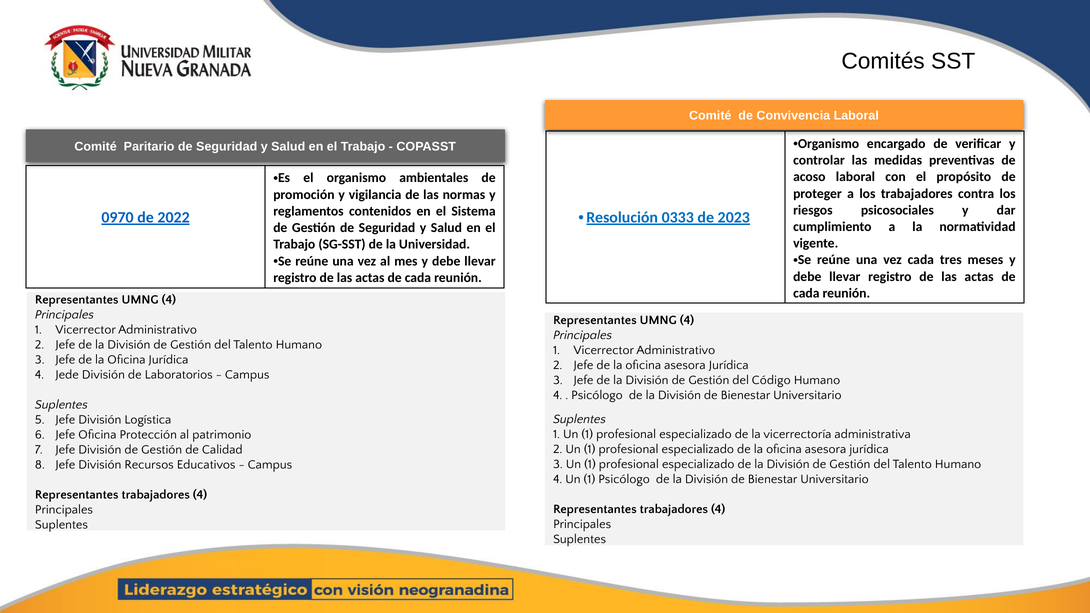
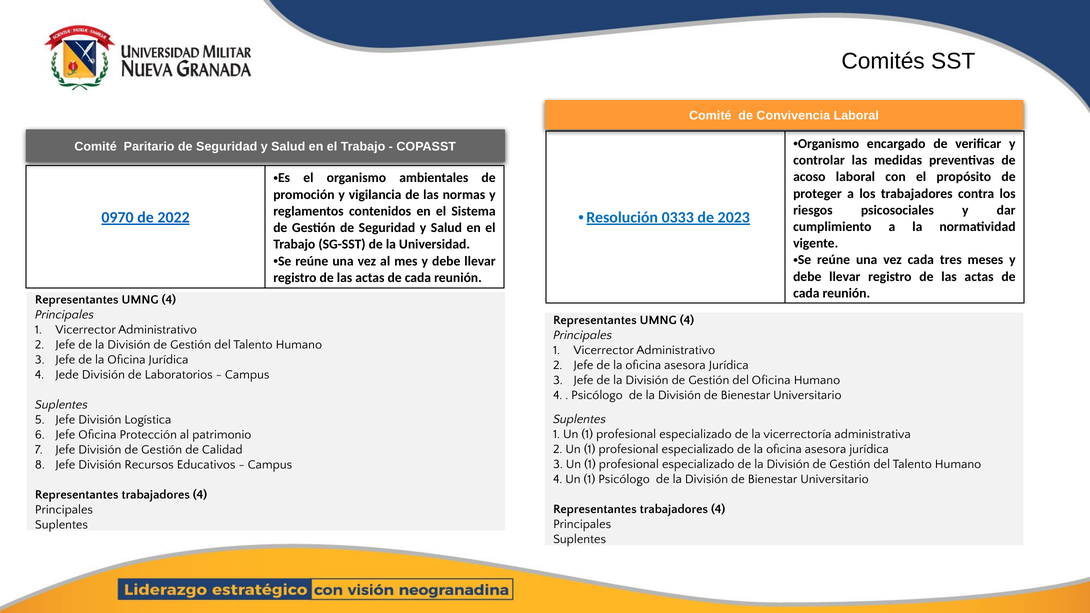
del Código: Código -> Oficina
